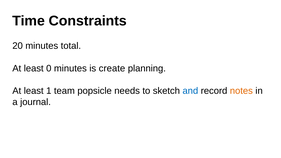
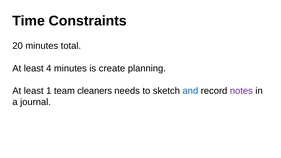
0: 0 -> 4
popsicle: popsicle -> cleaners
notes colour: orange -> purple
